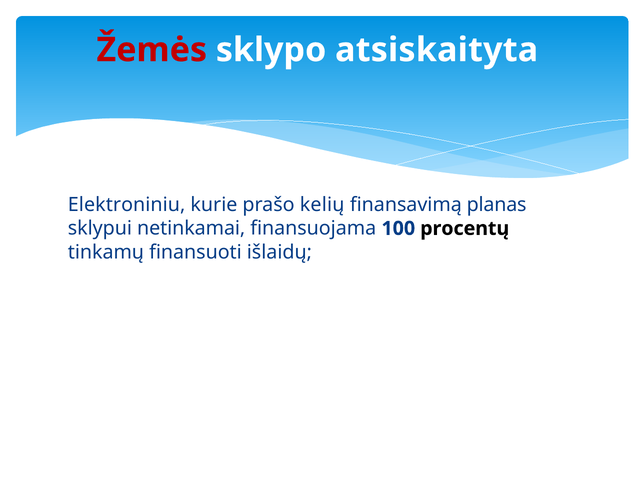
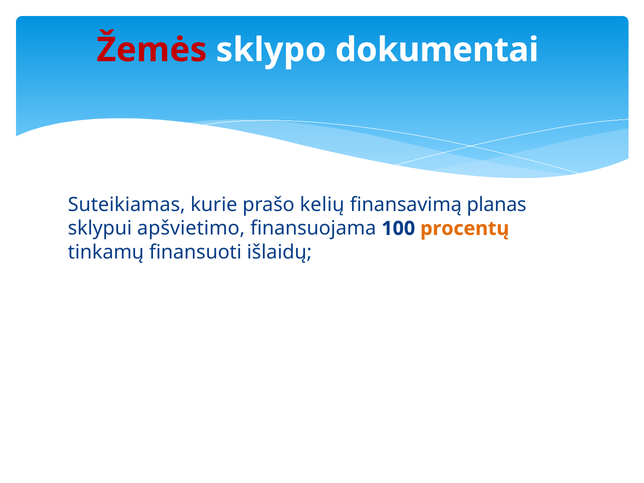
atsiskaityta: atsiskaityta -> dokumentai
Elektroniniu: Elektroniniu -> Suteikiamas
netinkamai: netinkamai -> apšvietimo
procentų colour: black -> orange
